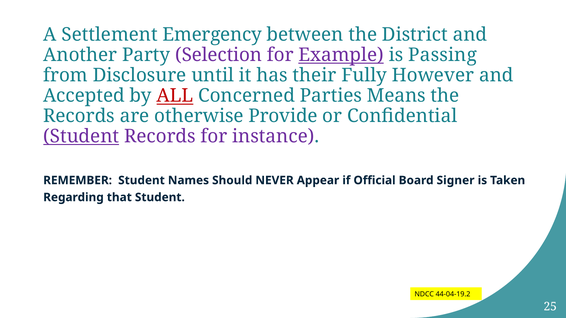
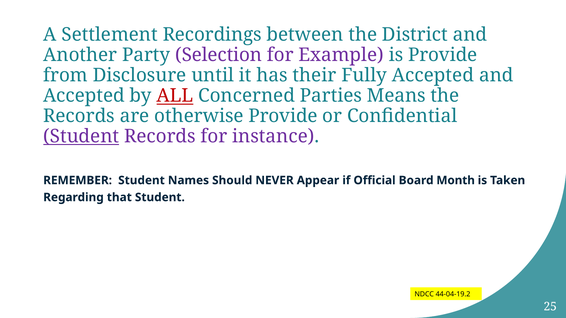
Emergency: Emergency -> Recordings
Example underline: present -> none
is Passing: Passing -> Provide
Fully However: However -> Accepted
Signer: Signer -> Month
